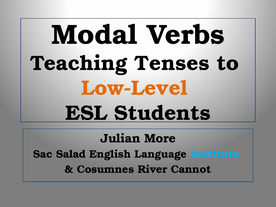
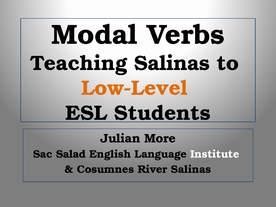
Teaching Tenses: Tenses -> Salinas
Institute colour: light blue -> white
River Cannot: Cannot -> Salinas
